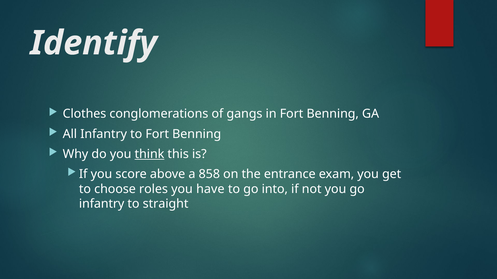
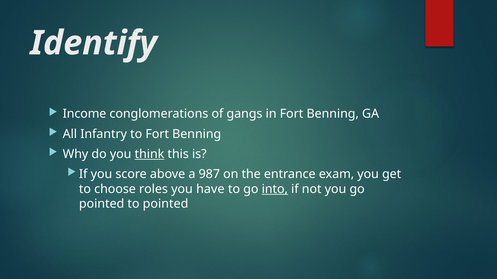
Clothes: Clothes -> Income
858: 858 -> 987
into underline: none -> present
infantry at (102, 204): infantry -> pointed
to straight: straight -> pointed
